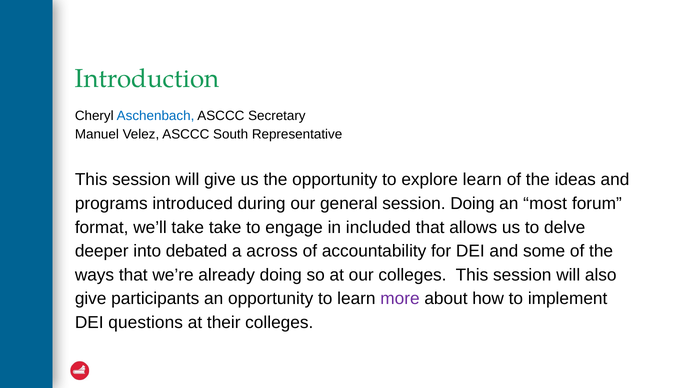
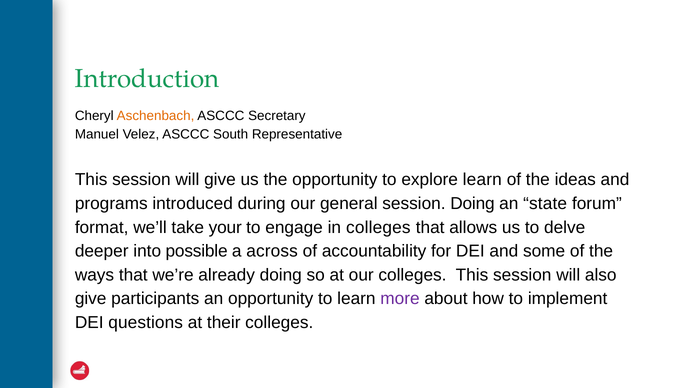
Aschenbach colour: blue -> orange
most: most -> state
take take: take -> your
in included: included -> colleges
debated: debated -> possible
